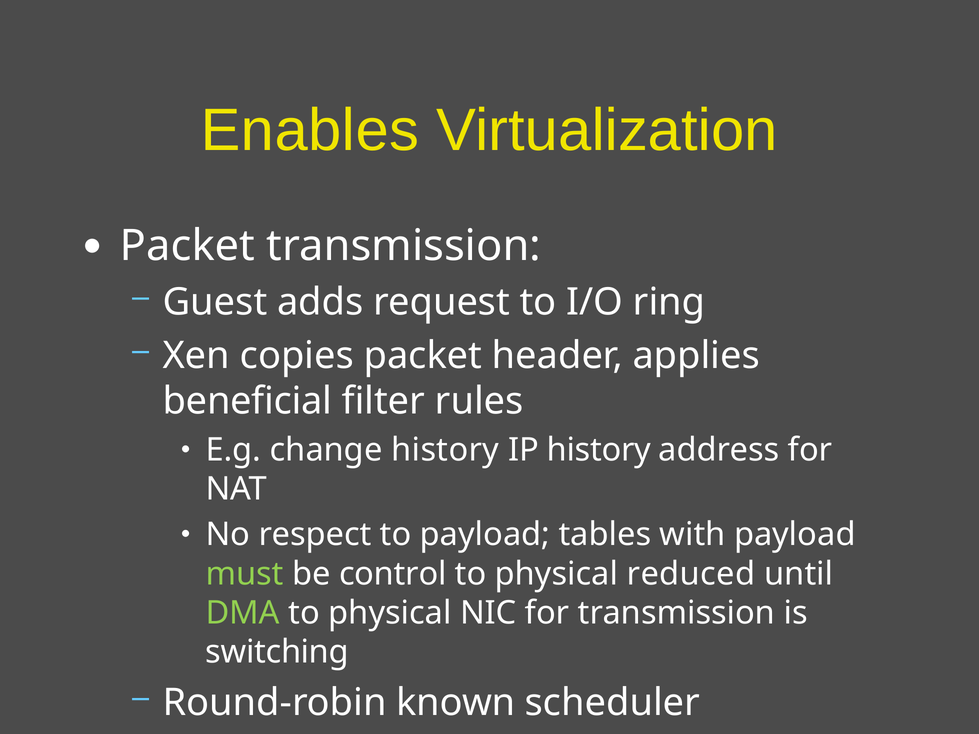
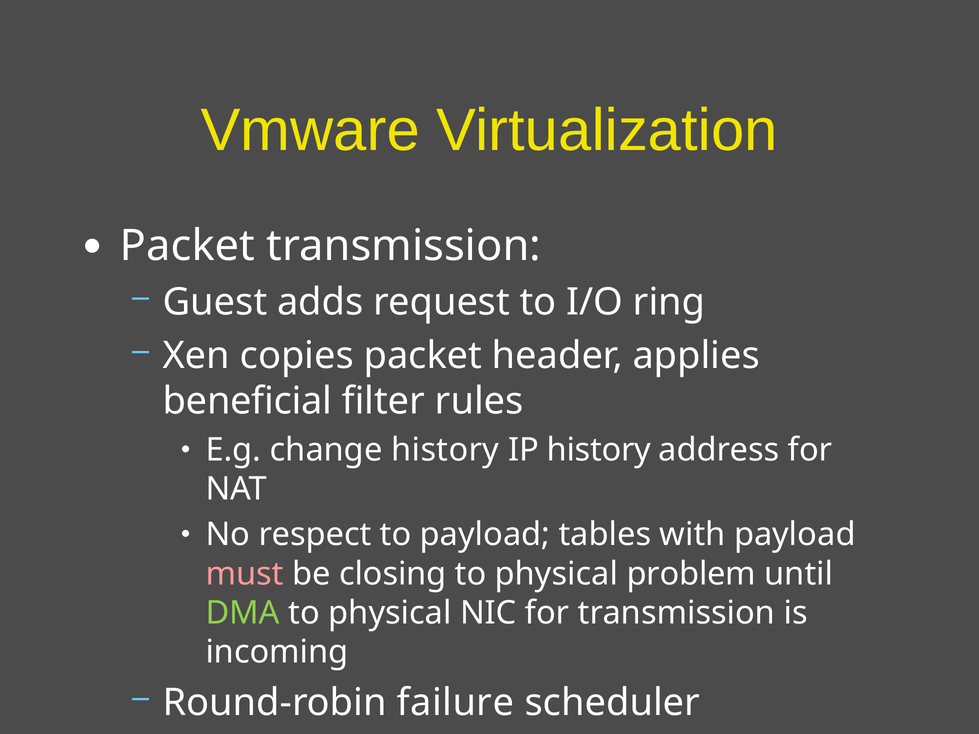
Enables: Enables -> Vmware
must colour: light green -> pink
control: control -> closing
reduced: reduced -> problem
switching: switching -> incoming
known: known -> failure
